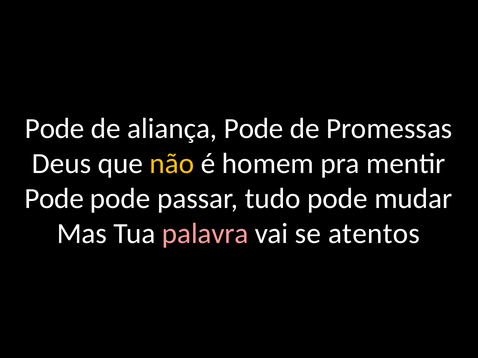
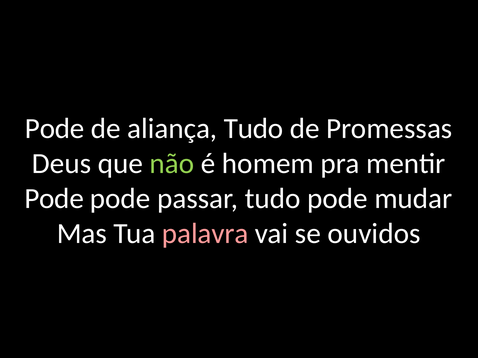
aliança Pode: Pode -> Tudo
não colour: yellow -> light green
atentos: atentos -> ouvidos
